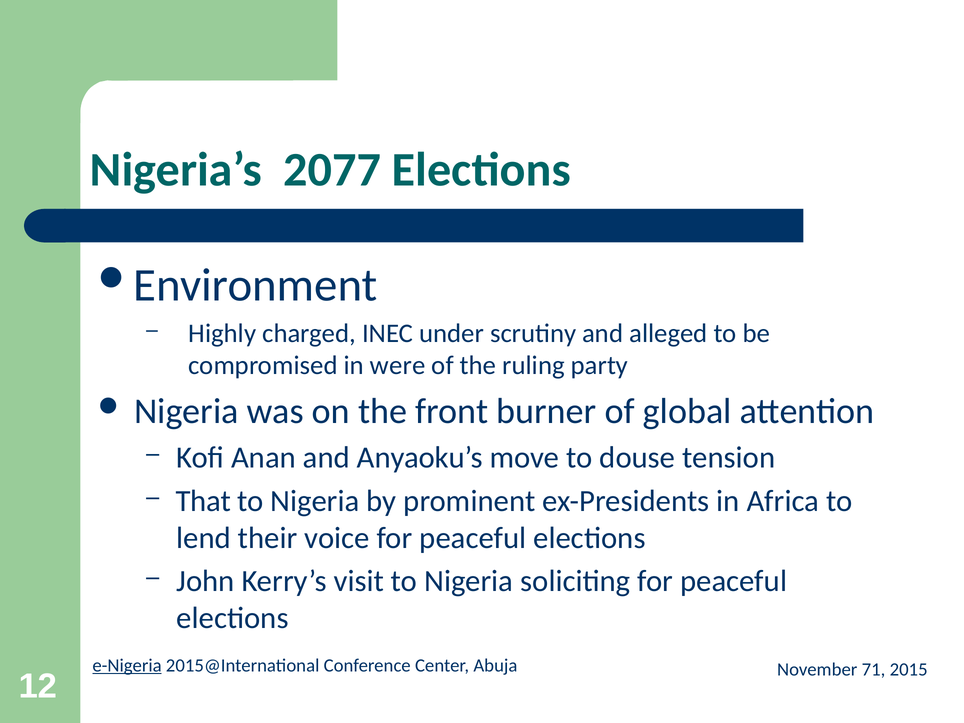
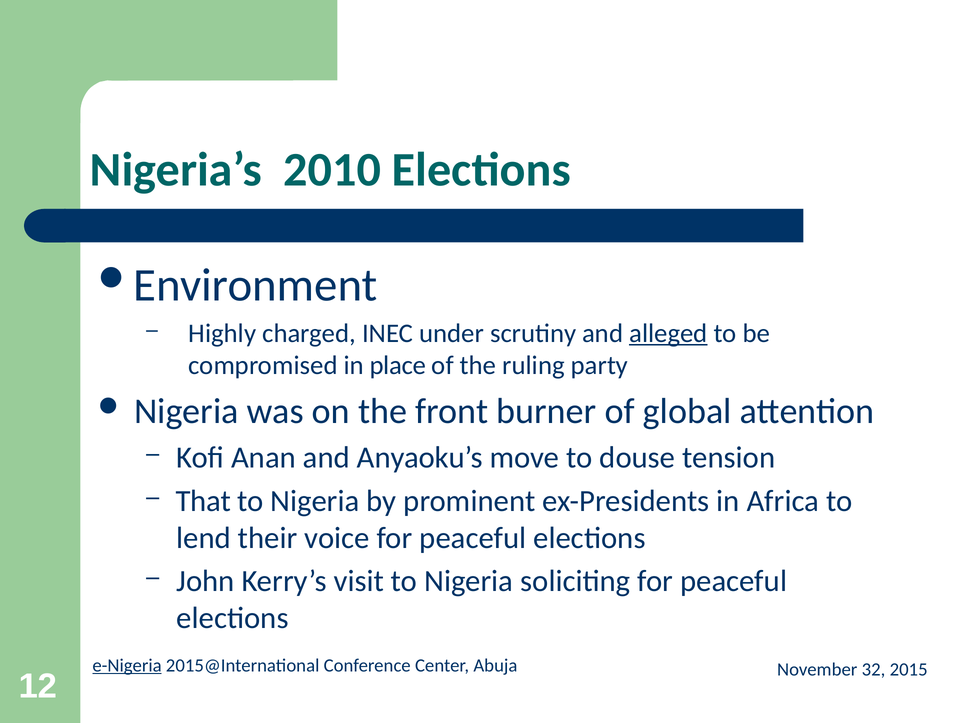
2077: 2077 -> 2010
alleged underline: none -> present
were: were -> place
71: 71 -> 32
